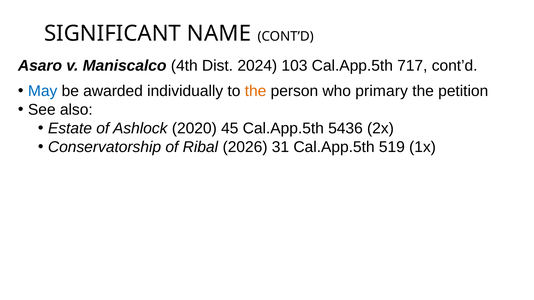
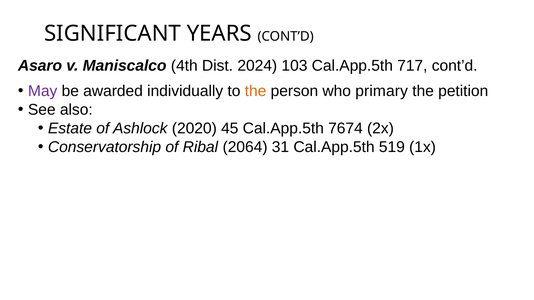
NAME: NAME -> YEARS
May colour: blue -> purple
5436: 5436 -> 7674
2026: 2026 -> 2064
